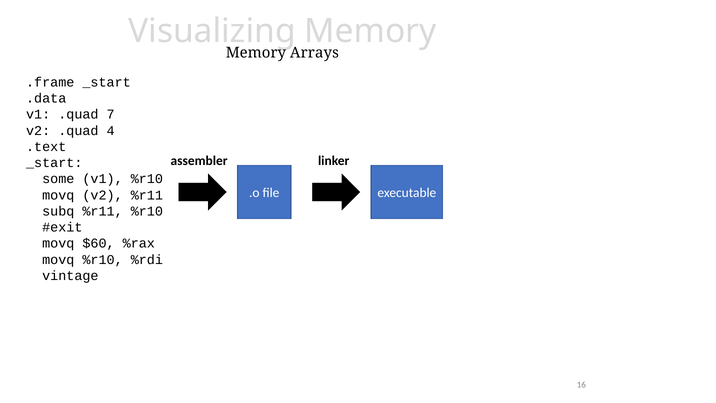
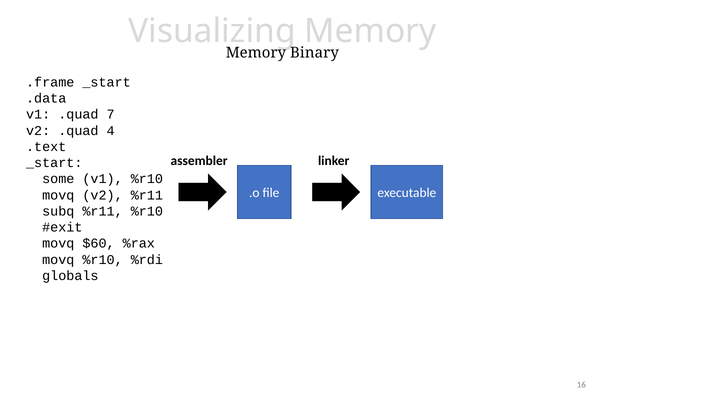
Arrays: Arrays -> Binary
vintage: vintage -> globals
